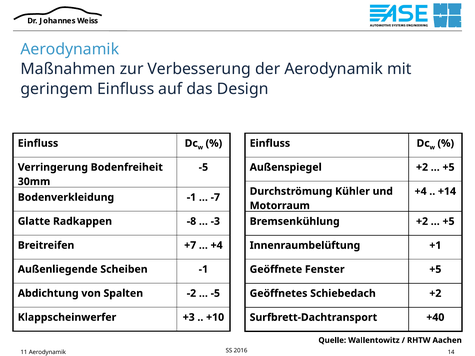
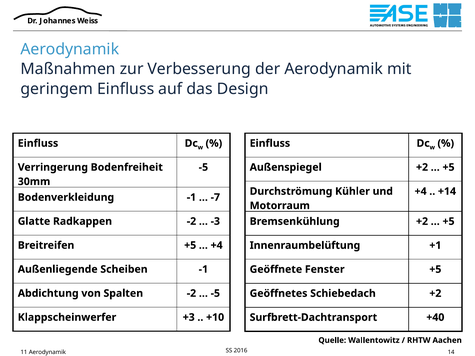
Radkappen -8: -8 -> -2
Breitreifen +7: +7 -> +5
